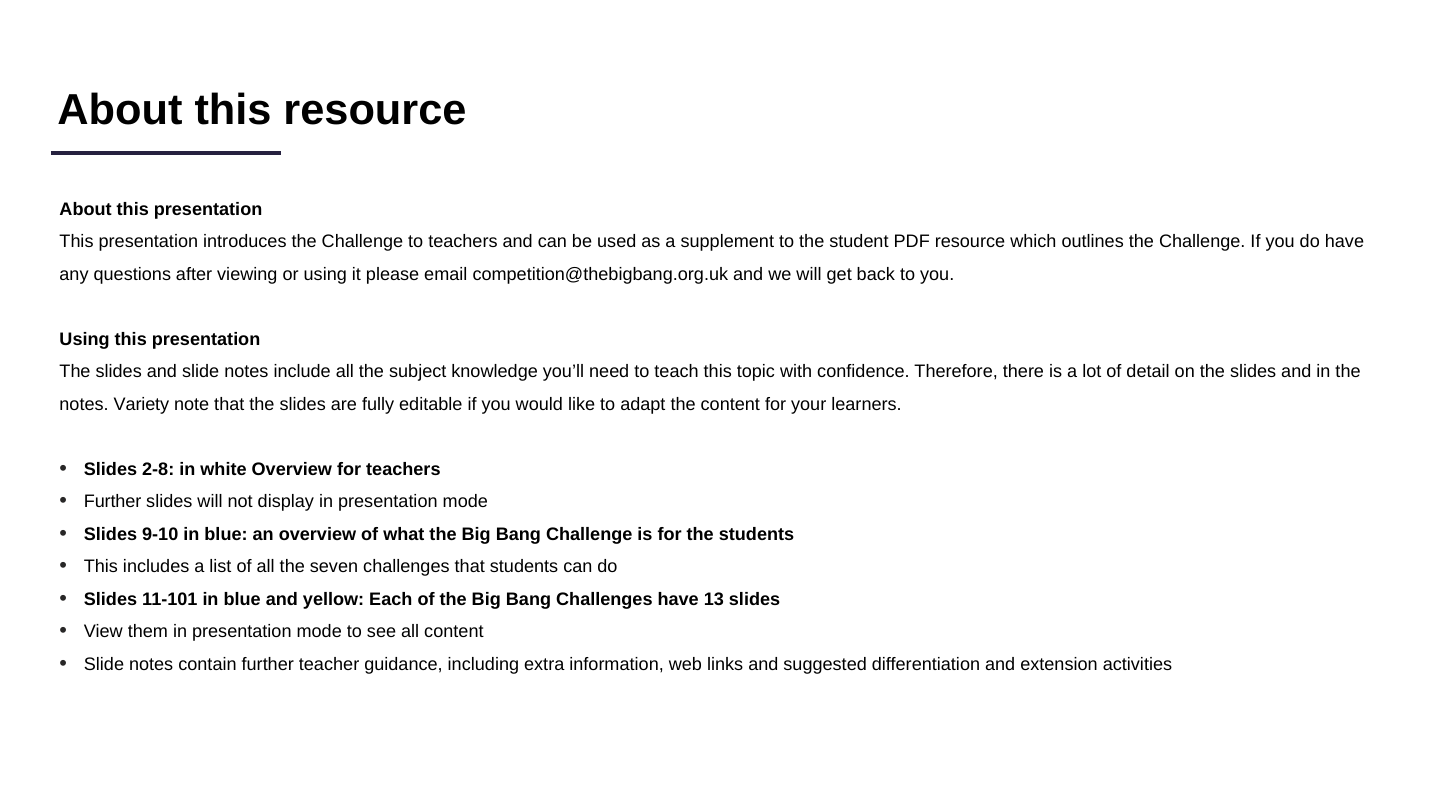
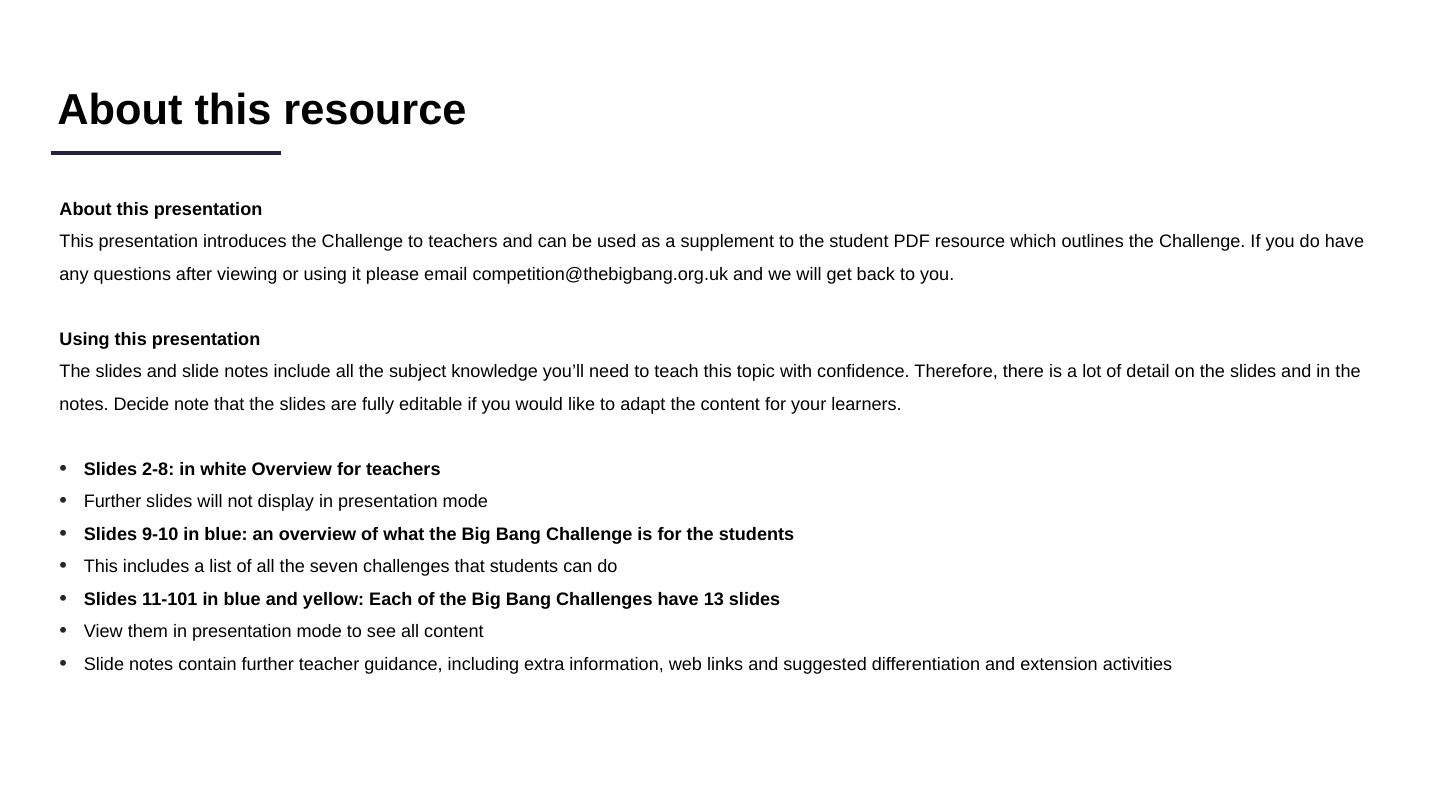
Variety: Variety -> Decide
